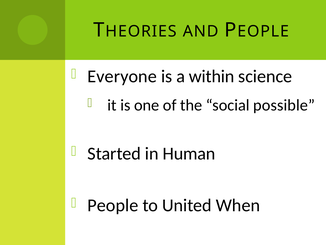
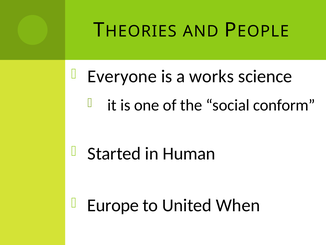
within: within -> works
possible: possible -> conform
People: People -> Europe
